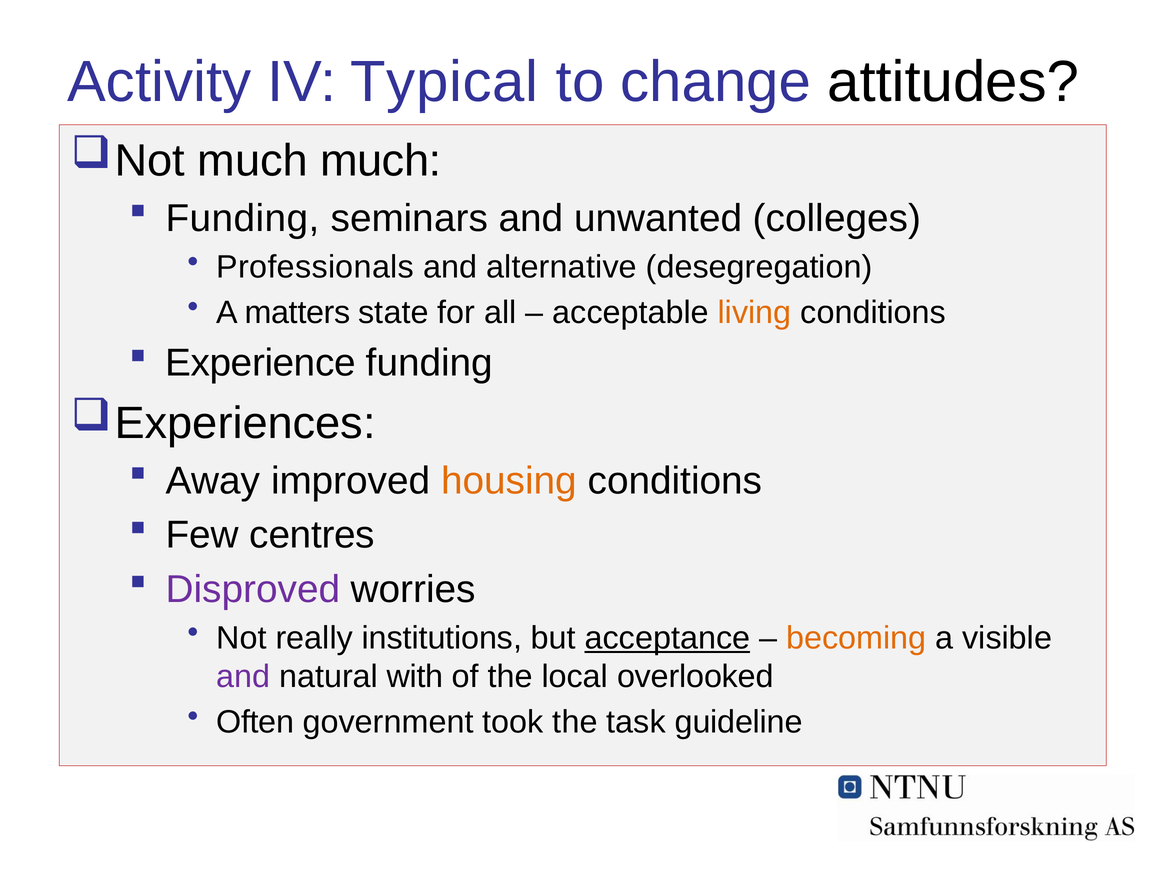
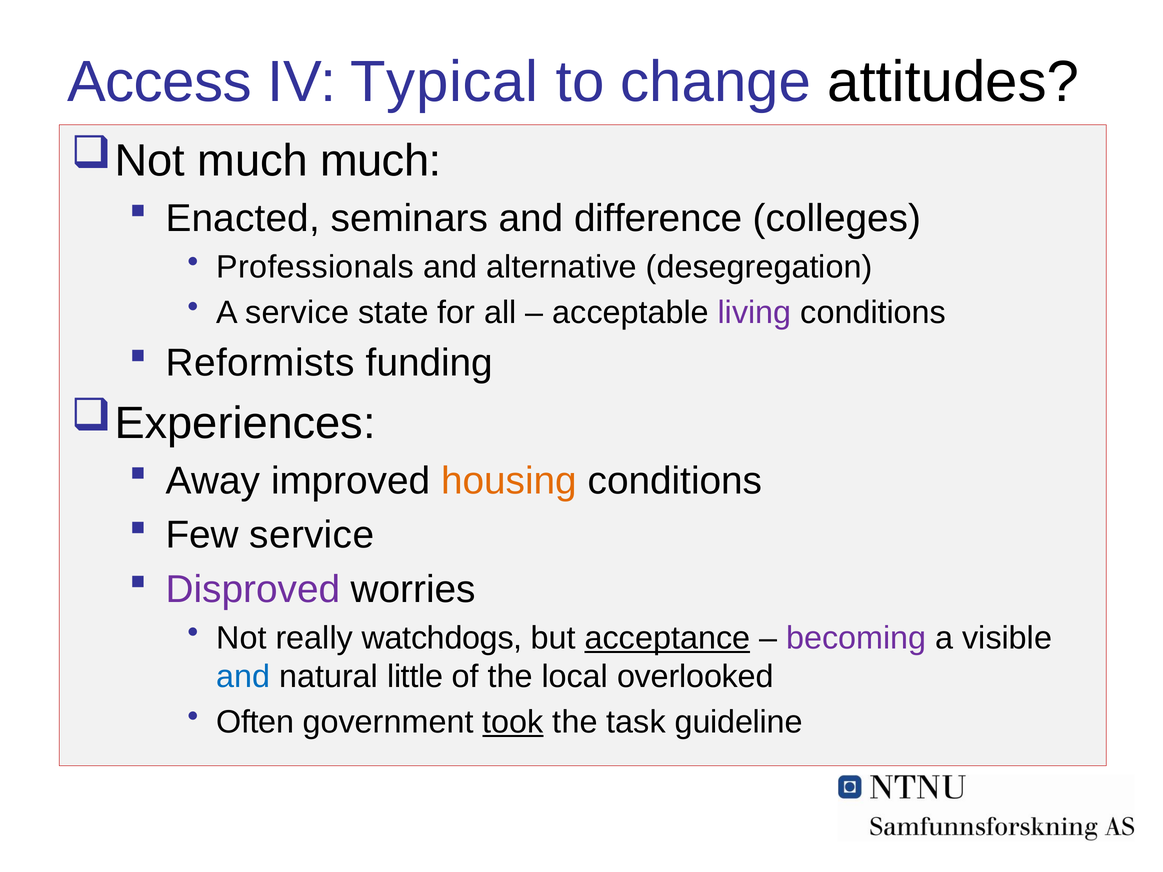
Activity: Activity -> Access
Funding at (243, 219): Funding -> Enacted
unwanted: unwanted -> difference
A matters: matters -> service
living colour: orange -> purple
Experience: Experience -> Reformists
Few centres: centres -> service
institutions: institutions -> watchdogs
becoming colour: orange -> purple
and at (243, 677) colour: purple -> blue
with: with -> little
took underline: none -> present
